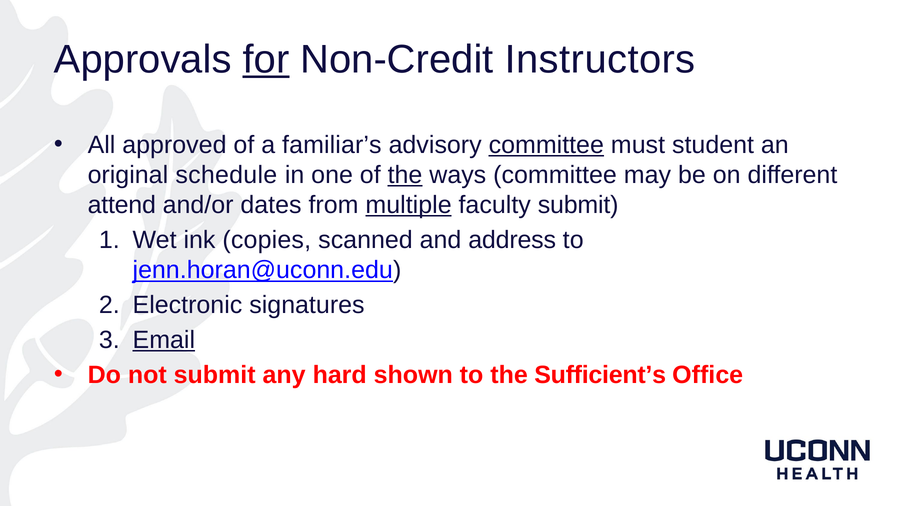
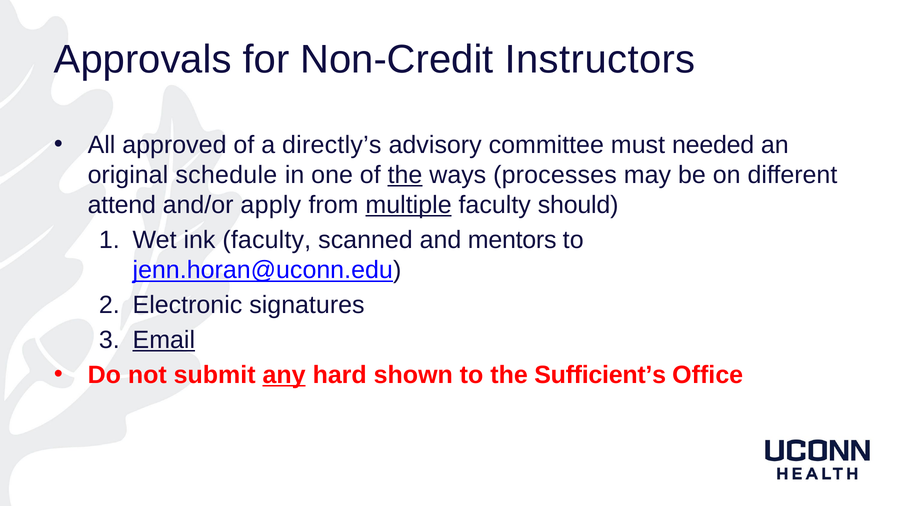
for underline: present -> none
familiar’s: familiar’s -> directly’s
committee at (546, 145) underline: present -> none
student: student -> needed
ways committee: committee -> processes
dates: dates -> apply
faculty submit: submit -> should
ink copies: copies -> faculty
address: address -> mentors
any underline: none -> present
